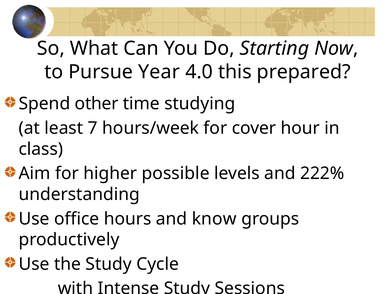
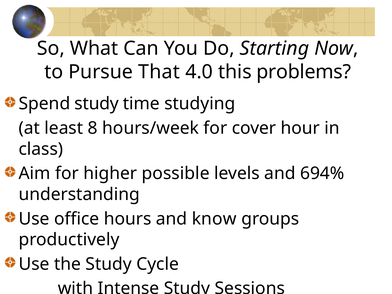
Year: Year -> That
prepared: prepared -> problems
Spend other: other -> study
7: 7 -> 8
222%: 222% -> 694%
